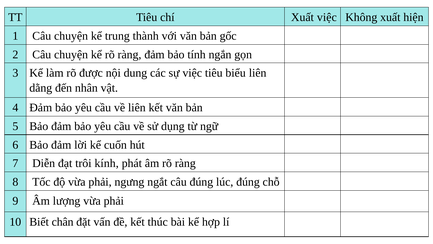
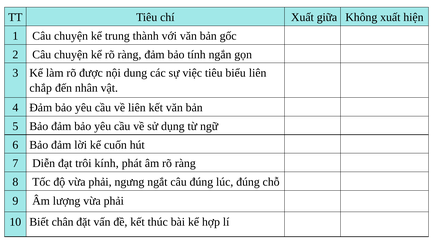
Xuất việc: việc -> giữa
dằng: dằng -> chắp
